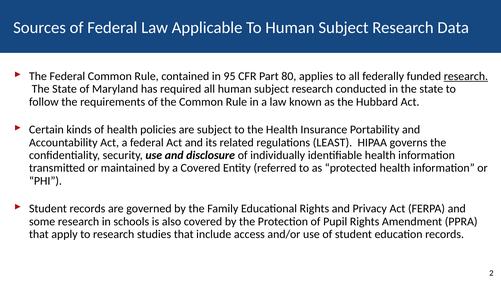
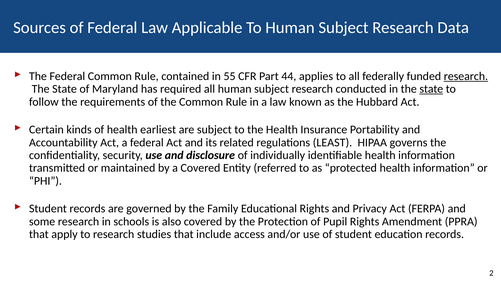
95: 95 -> 55
80: 80 -> 44
state at (431, 89) underline: none -> present
policies: policies -> earliest
